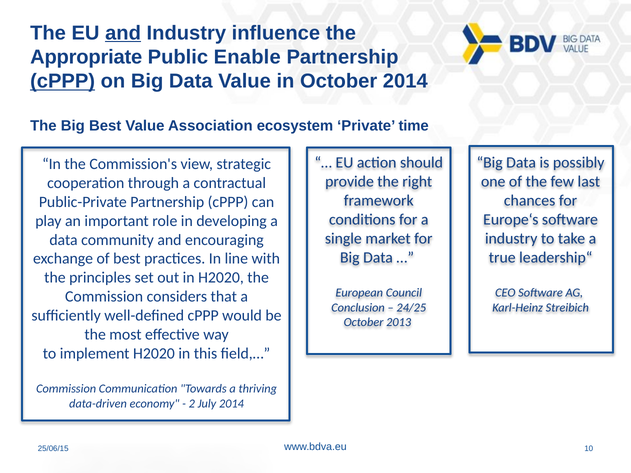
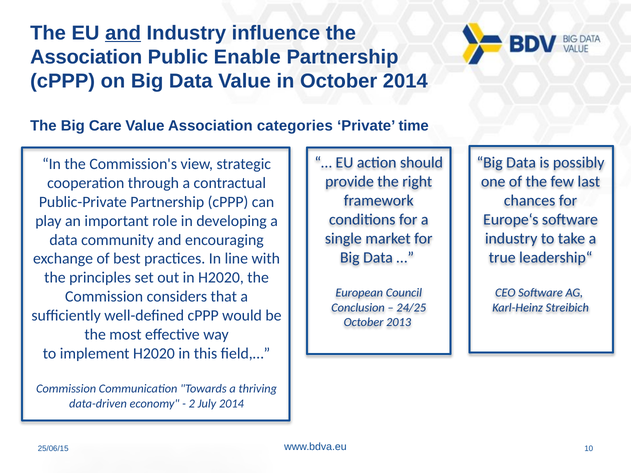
Appropriate at (86, 57): Appropriate -> Association
cPPP at (63, 81) underline: present -> none
Big Best: Best -> Care
ecosystem: ecosystem -> categories
